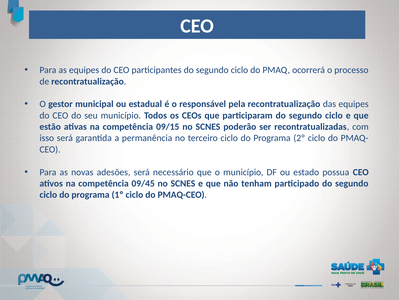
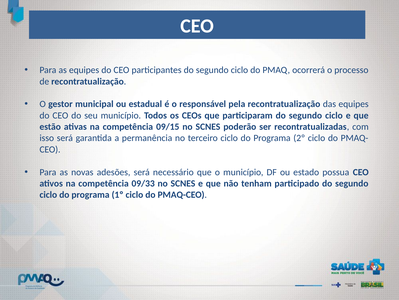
09/45: 09/45 -> 09/33
